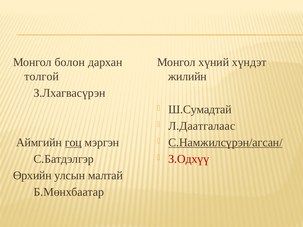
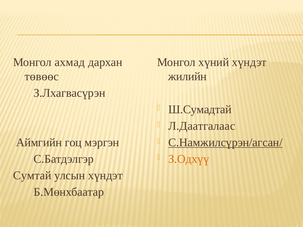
болон: болон -> ахмад
толгой: толгой -> төвөөс
гоц underline: present -> none
З.Одхүү colour: red -> orange
Өрхийн: Өрхийн -> Сумтай
улсын малтай: малтай -> хүндэт
